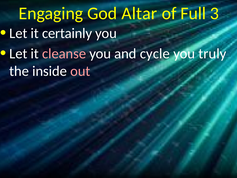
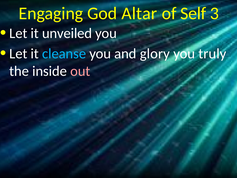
Full: Full -> Self
certainly: certainly -> unveiled
cleanse colour: pink -> light blue
cycle: cycle -> glory
